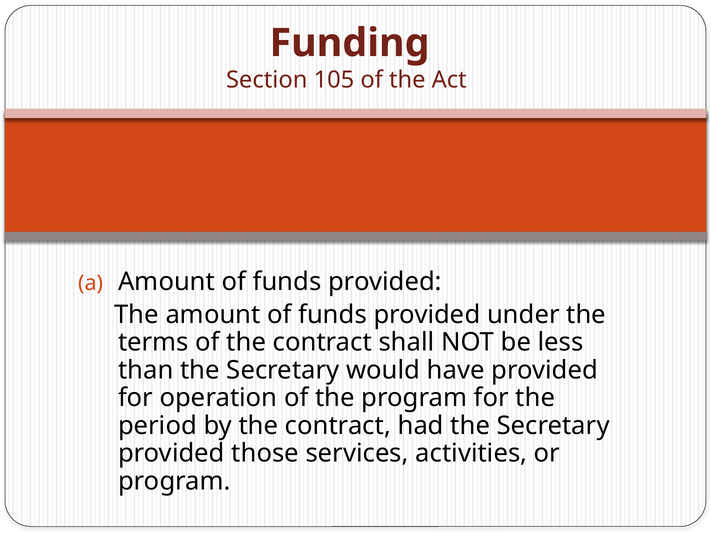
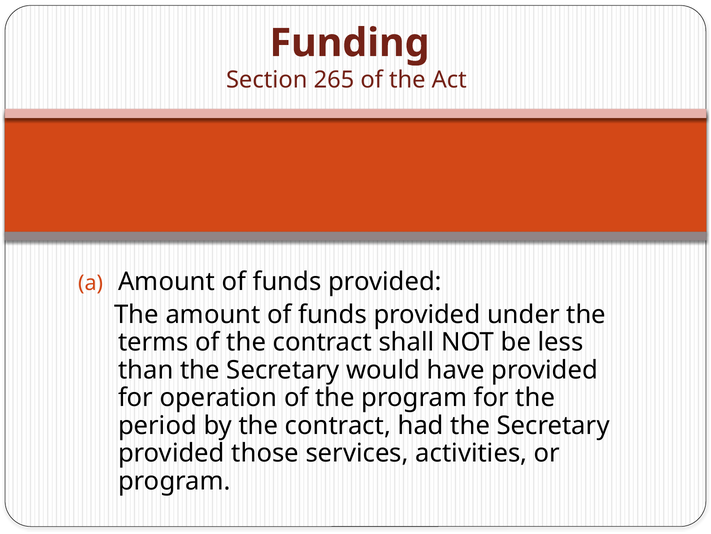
105: 105 -> 265
